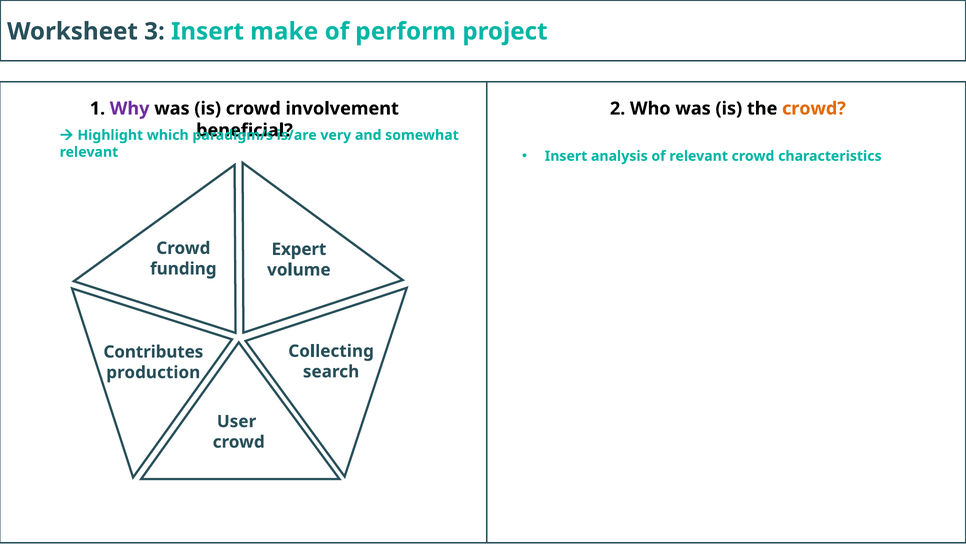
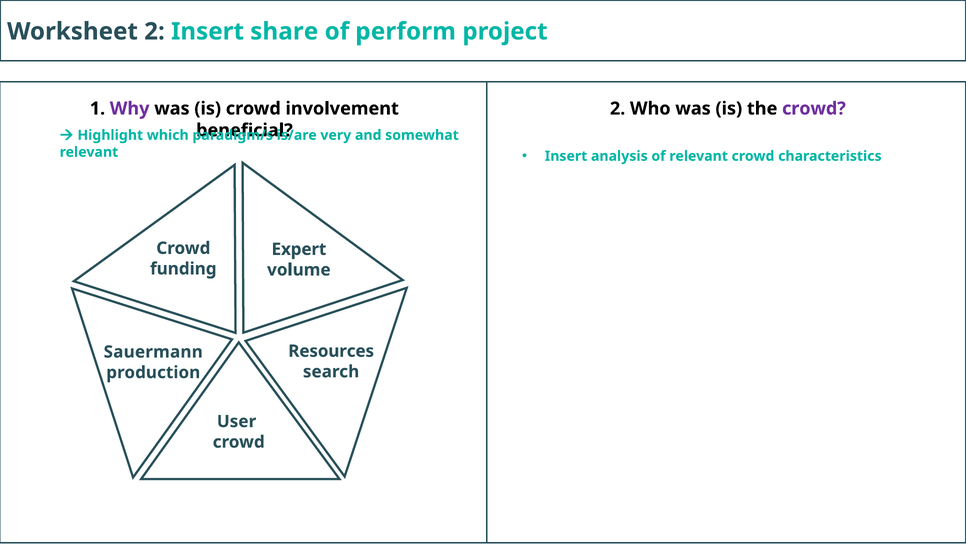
Worksheet 3: 3 -> 2
make: make -> share
crowd at (814, 108) colour: orange -> purple
Collecting: Collecting -> Resources
Contributes: Contributes -> Sauermann
